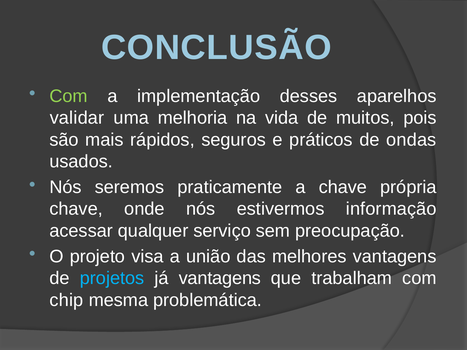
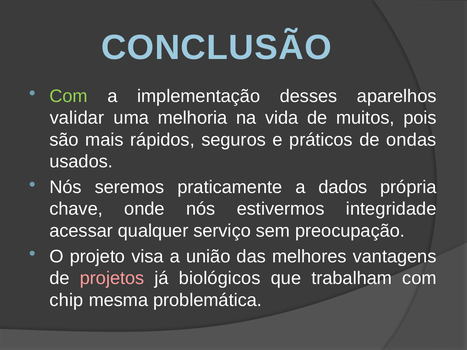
a chave: chave -> dados
informação: informação -> integridade
projetos colour: light blue -> pink
já vantagens: vantagens -> biológicos
